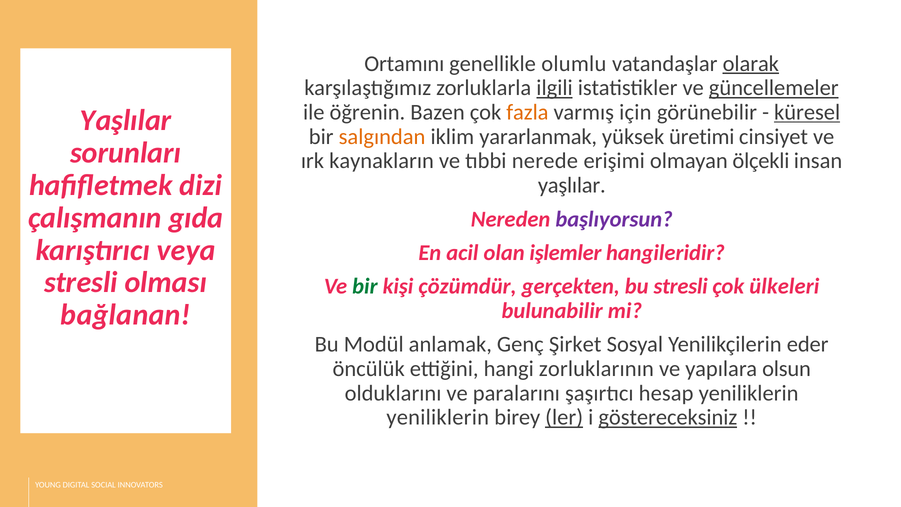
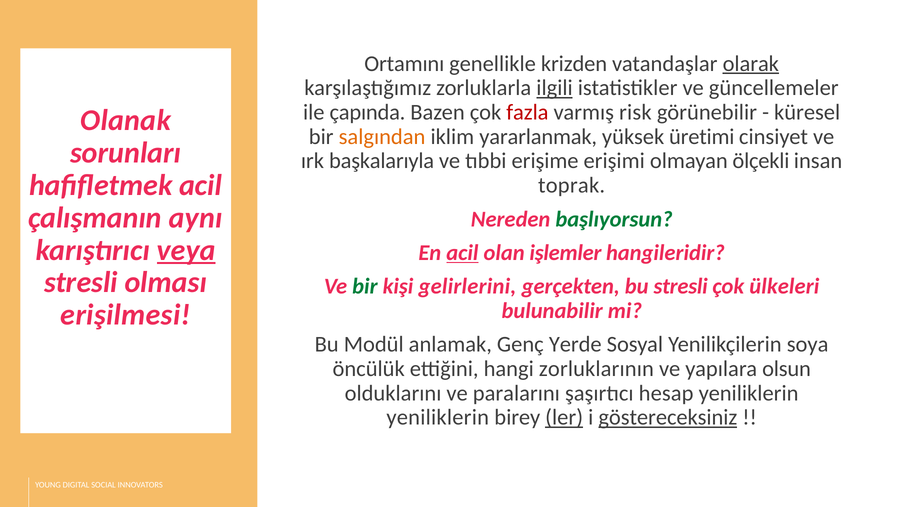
olumlu: olumlu -> krizden
güncellemeler underline: present -> none
öğrenin: öğrenin -> çapında
fazla colour: orange -> red
için: için -> risk
küresel underline: present -> none
Yaşlılar at (126, 120): Yaşlılar -> Olanak
kaynakların: kaynakların -> başkalarıyla
nerede: nerede -> erişime
hafifletmek dizi: dizi -> acil
yaşlılar at (572, 185): yaşlılar -> toprak
gıda: gıda -> aynı
başlıyorsun colour: purple -> green
veya underline: none -> present
acil at (462, 253) underline: none -> present
çözümdür: çözümdür -> gelirlerini
bağlanan: bağlanan -> erişilmesi
Şirket: Şirket -> Yerde
eder: eder -> soya
